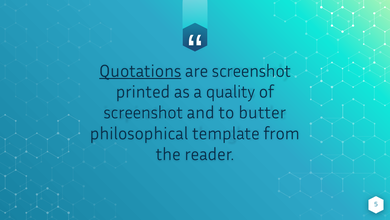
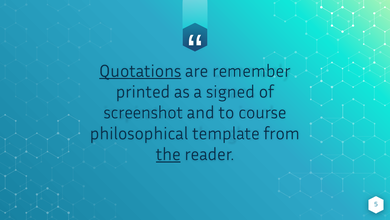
screenshot at (252, 71): screenshot -> remember
quality: quality -> signed
butter: butter -> course
the underline: none -> present
